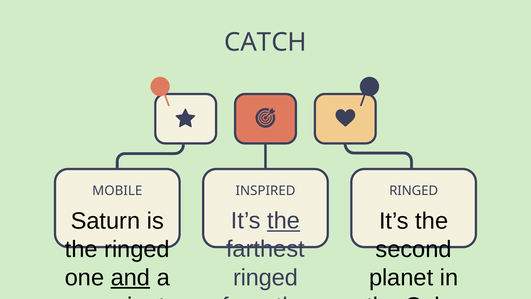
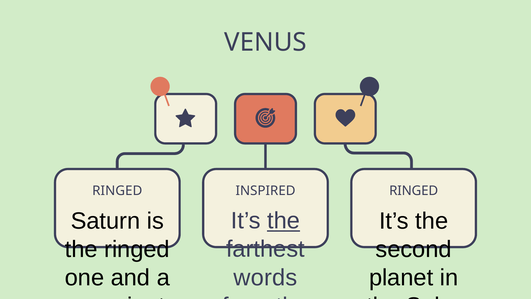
CATCH: CATCH -> VENUS
MOBILE at (117, 191): MOBILE -> RINGED
ringed at (266, 277): ringed -> words
and underline: present -> none
